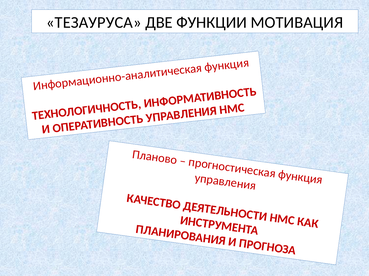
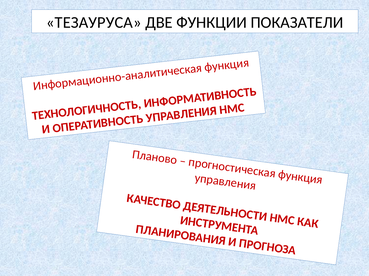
МОТИВАЦИЯ: МОТИВАЦИЯ -> ПОКАЗАТЕЛИ
